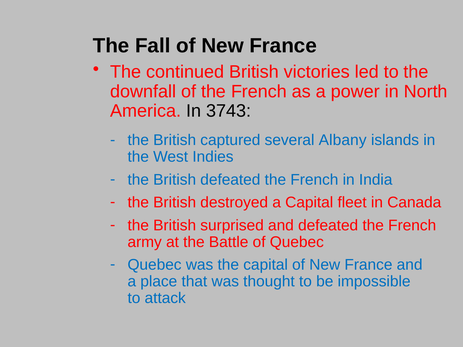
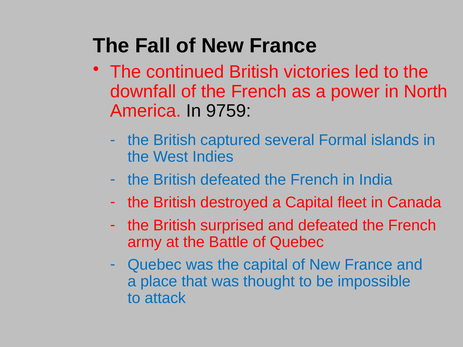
3743: 3743 -> 9759
Albany: Albany -> Formal
